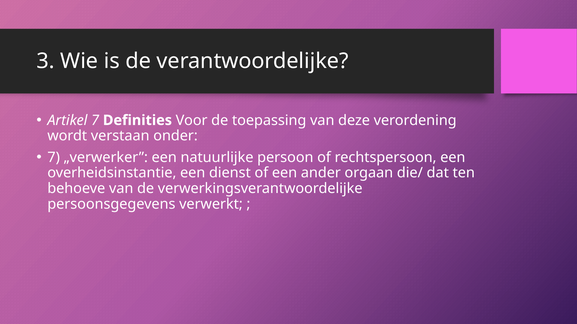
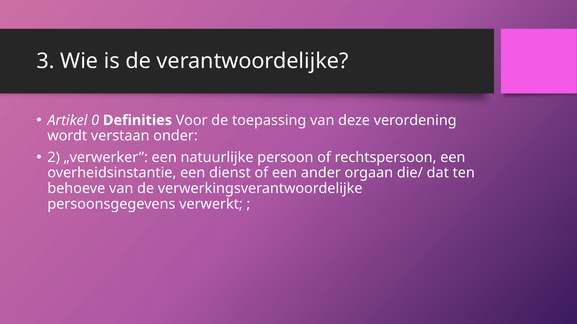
Artikel 7: 7 -> 0
7 at (54, 158): 7 -> 2
